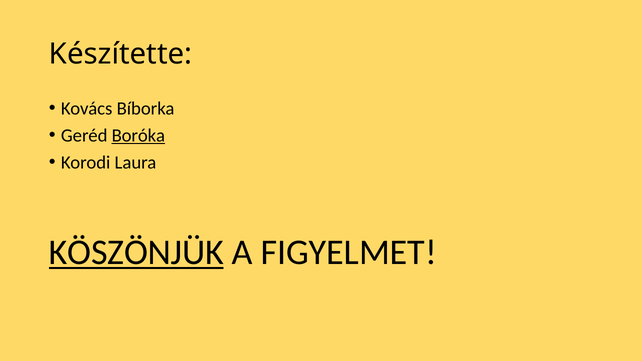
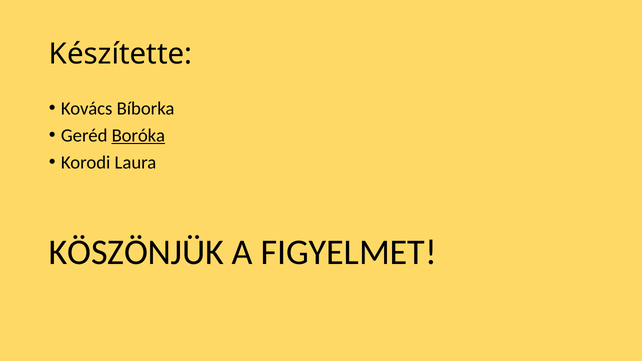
KÖSZÖNJÜK underline: present -> none
